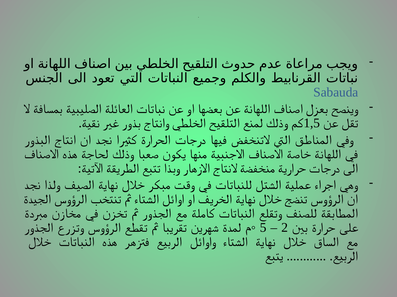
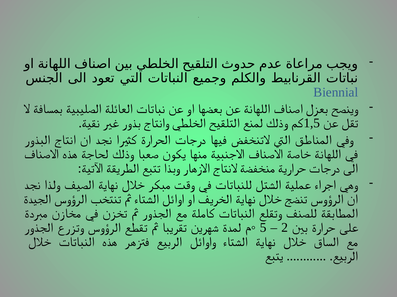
Sabauda: Sabauda -> Biennial
